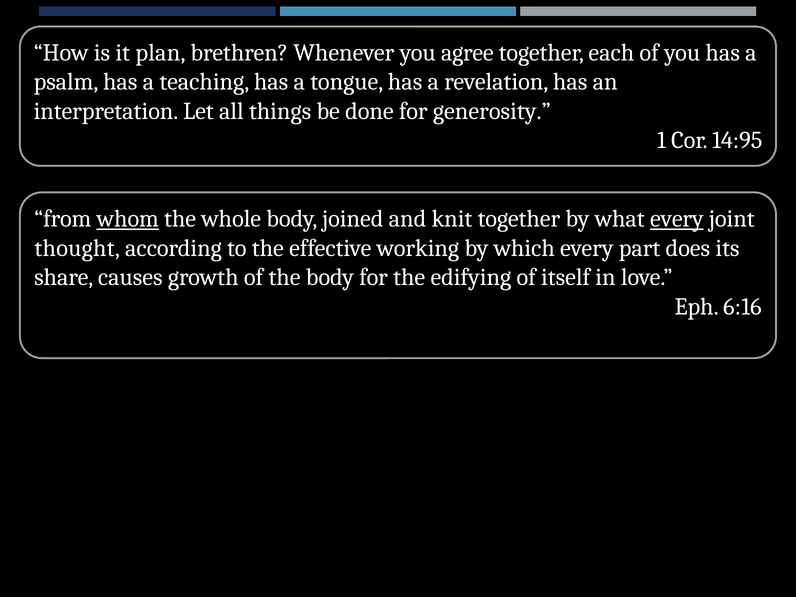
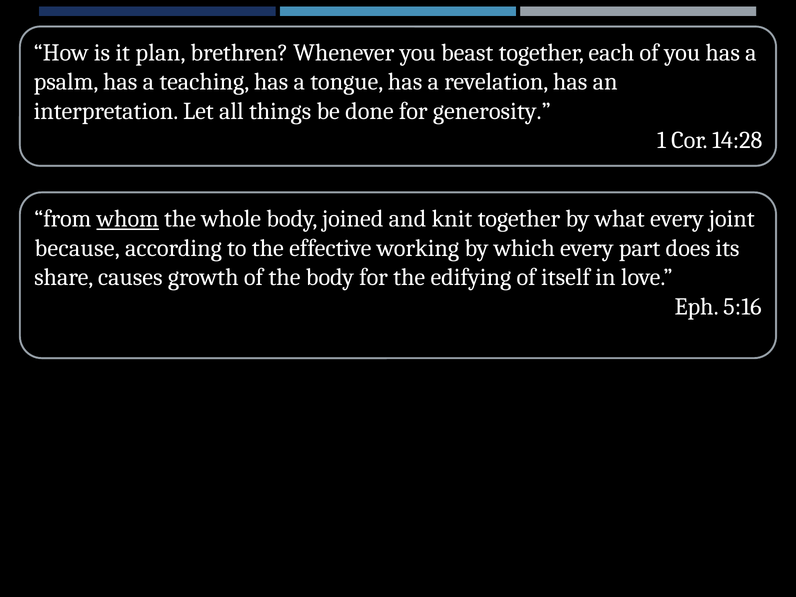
agree: agree -> beast
14:95: 14:95 -> 14:28
every at (677, 219) underline: present -> none
thought: thought -> because
6:16: 6:16 -> 5:16
